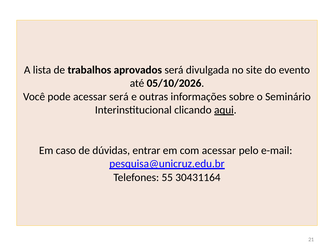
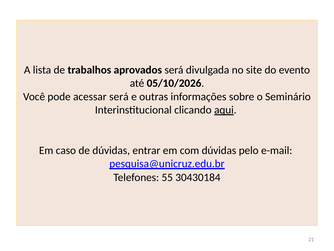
com acessar: acessar -> dúvidas
30431164: 30431164 -> 30430184
